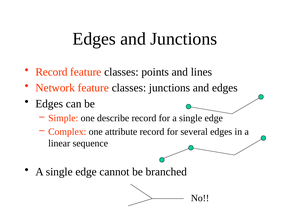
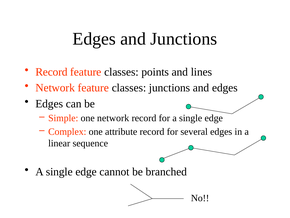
one describe: describe -> network
